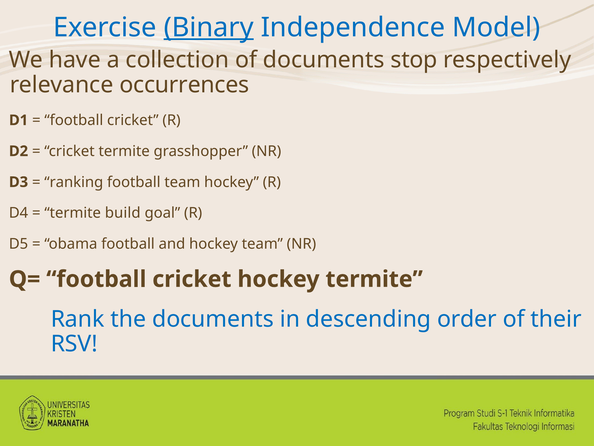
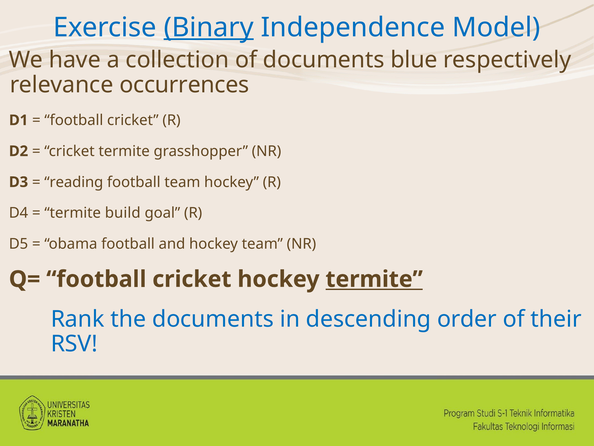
stop: stop -> blue
ranking: ranking -> reading
termite at (374, 279) underline: none -> present
